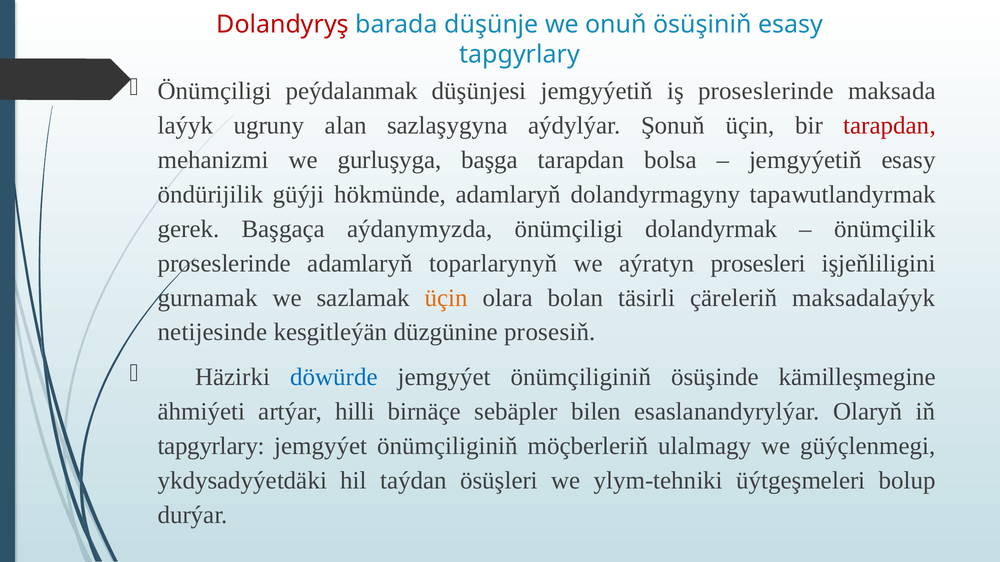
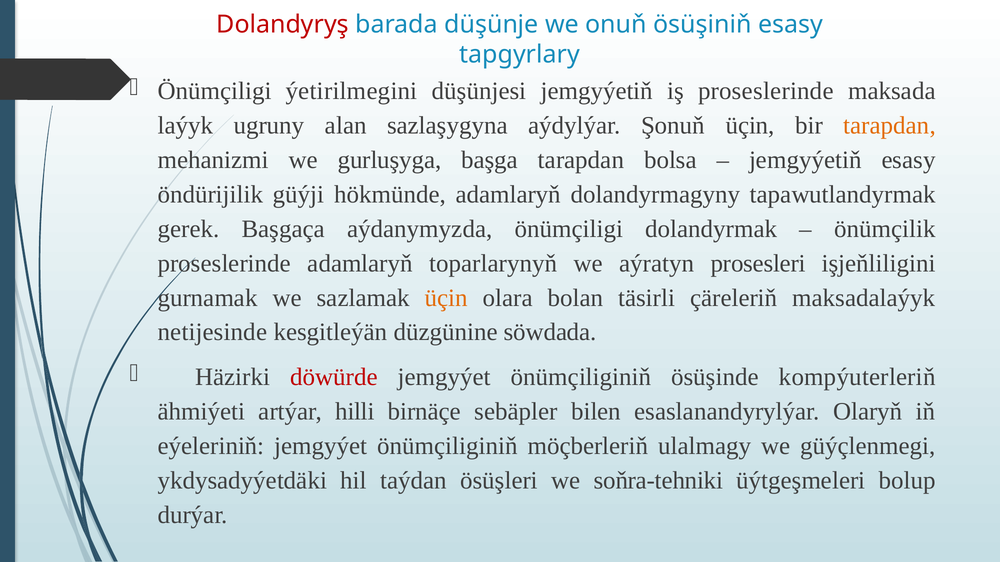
peýdalanmak: peýdalanmak -> ýetirilmegini
tarapdan at (890, 126) colour: red -> orange
prosesiň: prosesiň -> söwdada
döwürde colour: blue -> red
kämilleşmegine: kämilleşmegine -> kompýuterleriň
tapgyrlary at (211, 446): tapgyrlary -> eýeleriniň
ylym-tehniki: ylym-tehniki -> soňra-tehniki
